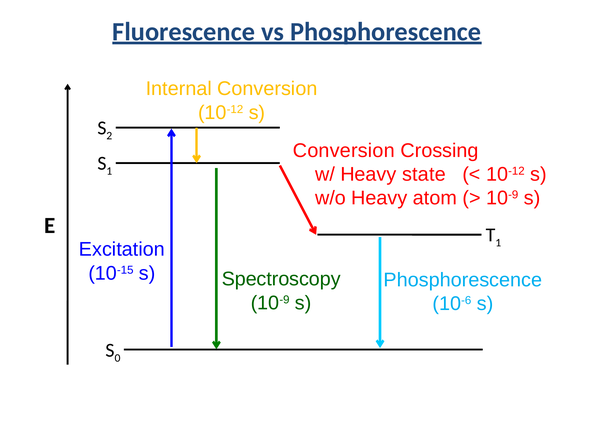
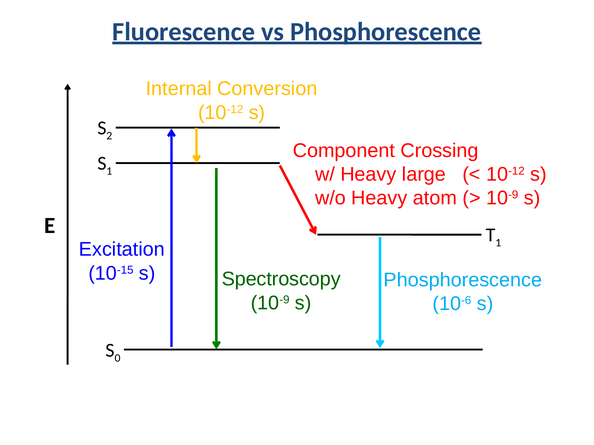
Conversion at (344, 151): Conversion -> Component
state: state -> large
